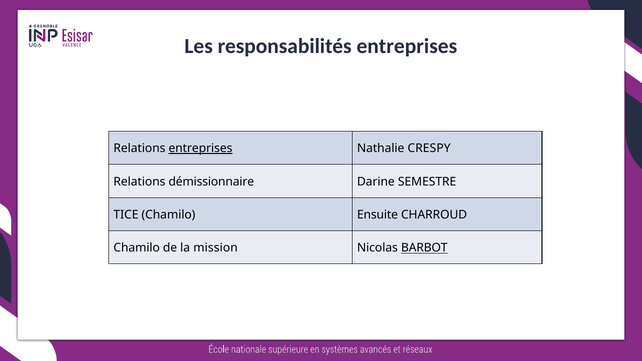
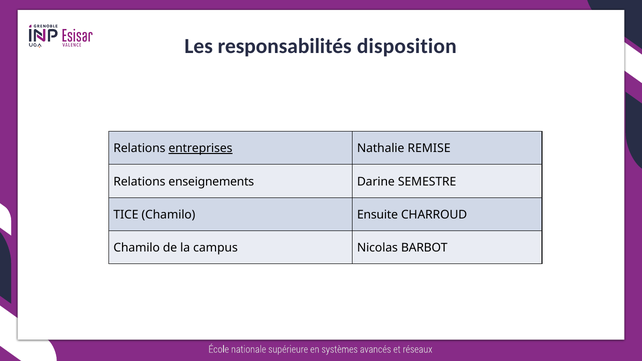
responsabilités entreprises: entreprises -> disposition
CRESPY: CRESPY -> REMISE
démissionnaire: démissionnaire -> enseignements
mission: mission -> campus
BARBOT underline: present -> none
